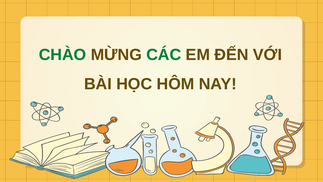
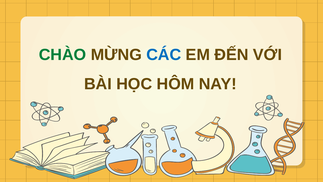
CÁC colour: green -> blue
